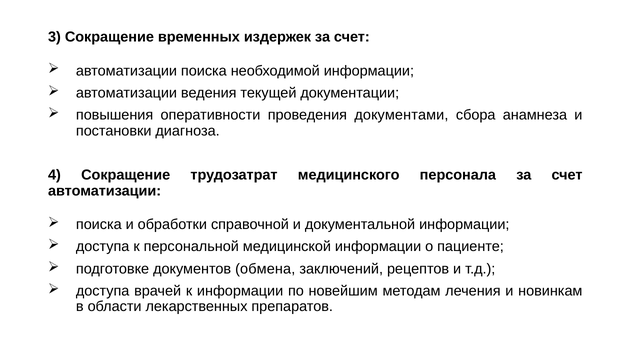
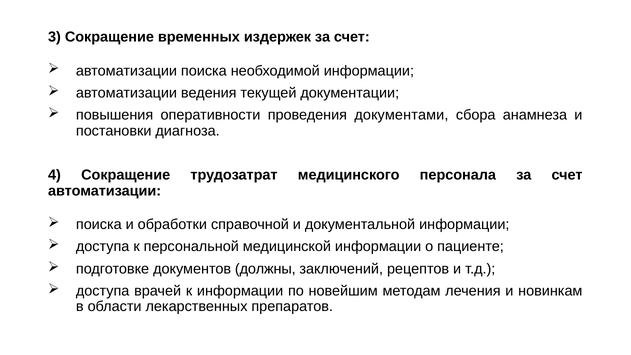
обмена: обмена -> должны
